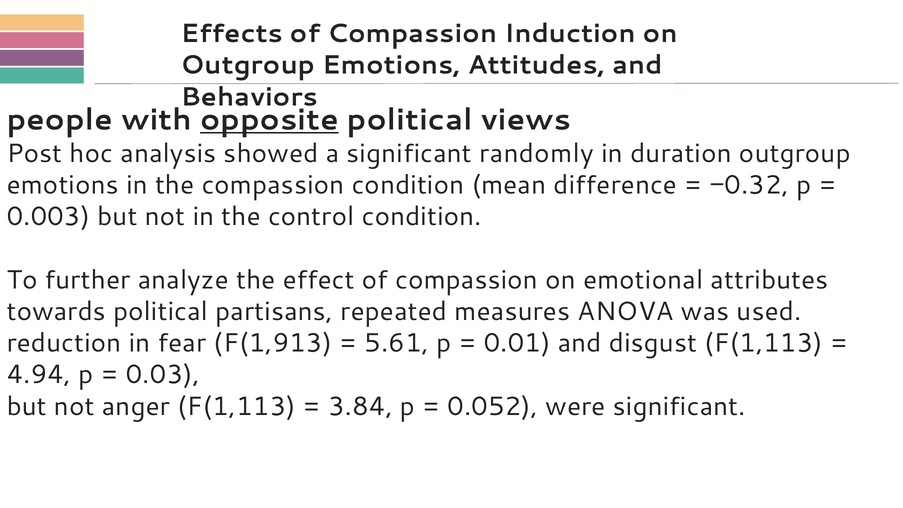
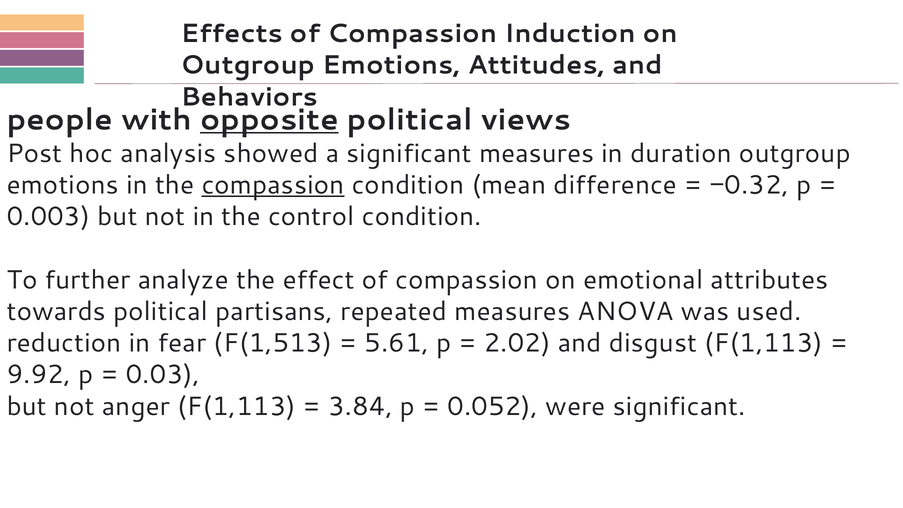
significant randomly: randomly -> measures
compassion at (273, 185) underline: none -> present
F(1,913: F(1,913 -> F(1,513
0.01: 0.01 -> 2.02
4.94: 4.94 -> 9.92
